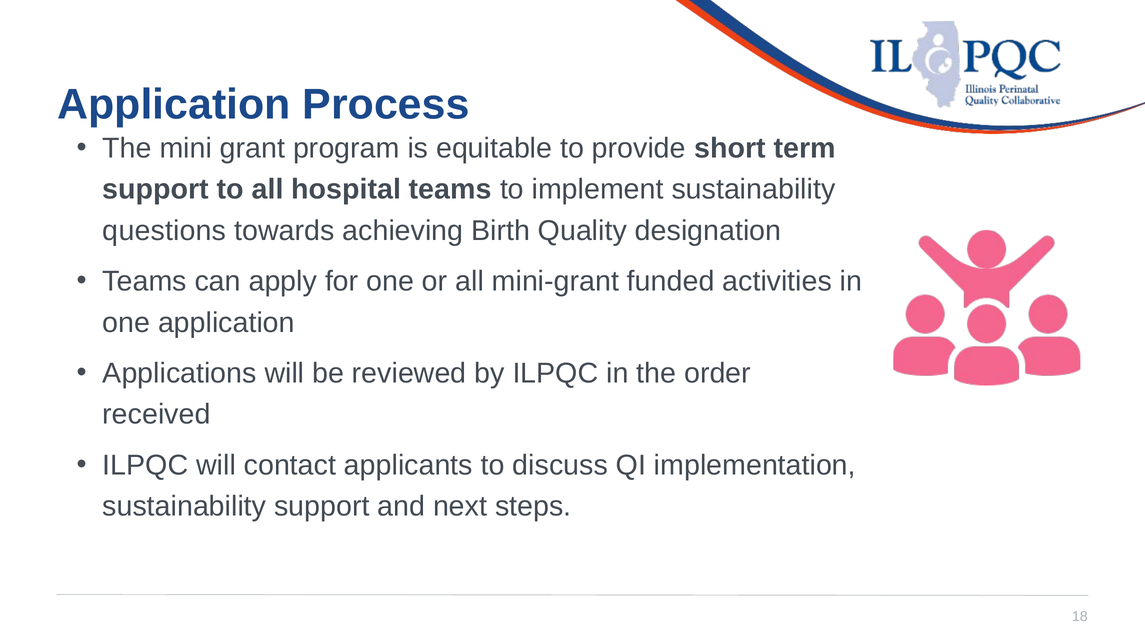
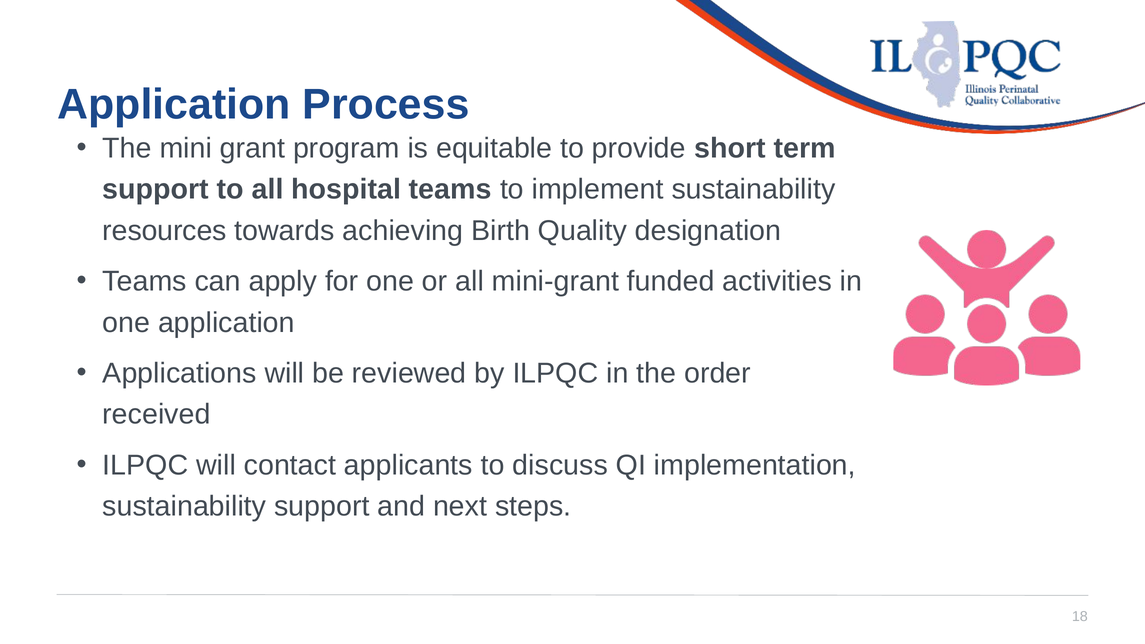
questions: questions -> resources
